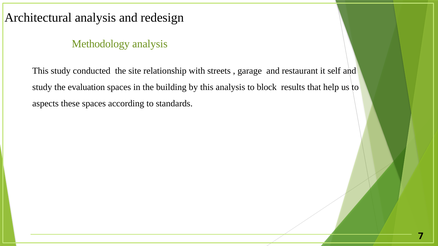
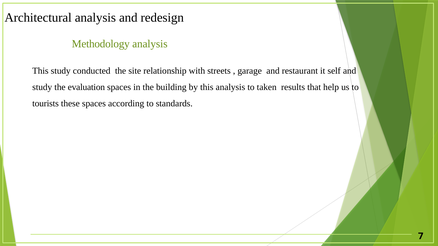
block: block -> taken
aspects: aspects -> tourists
